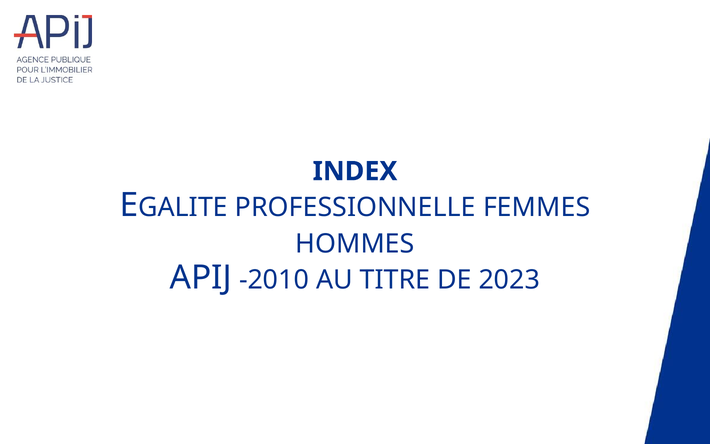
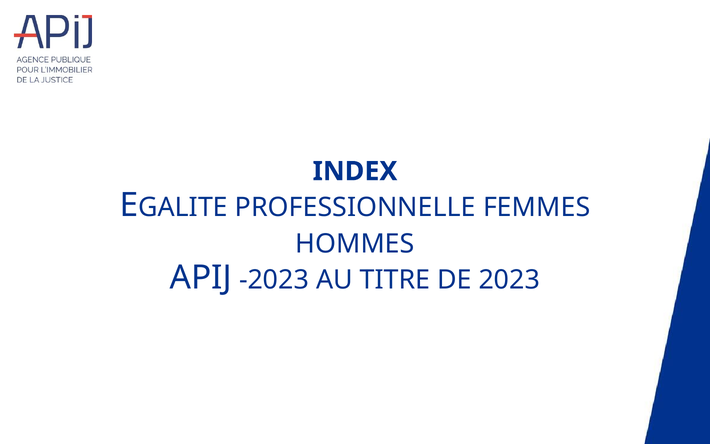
-2010: -2010 -> -2023
